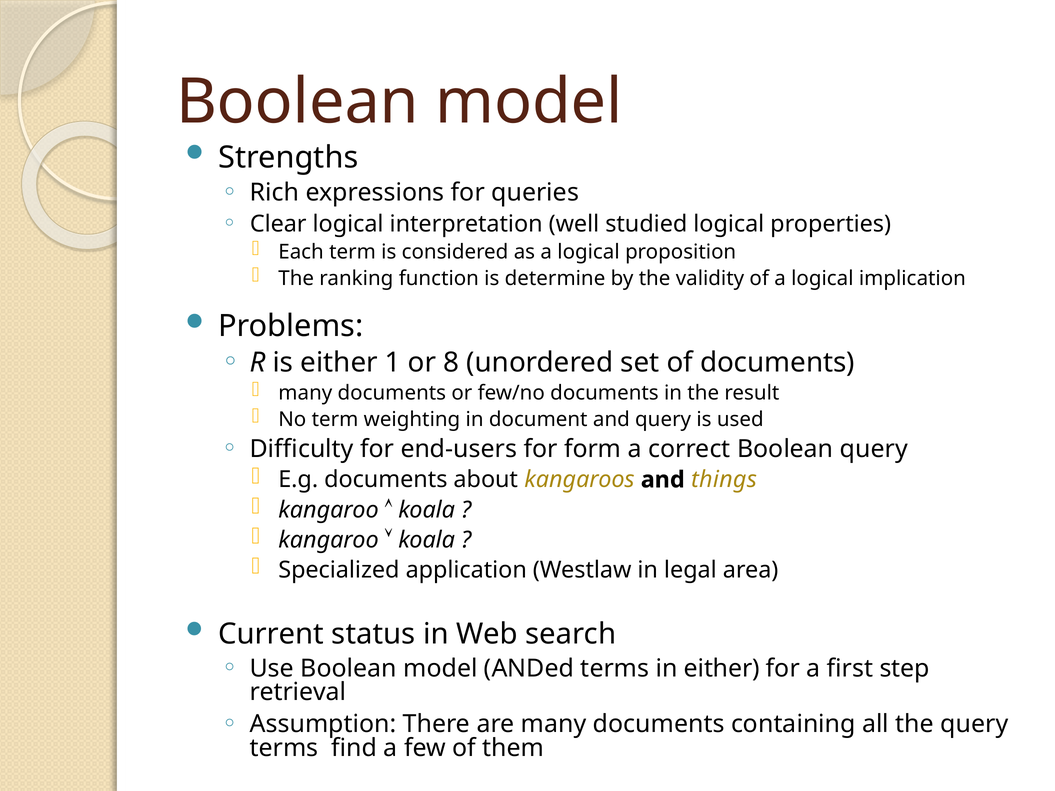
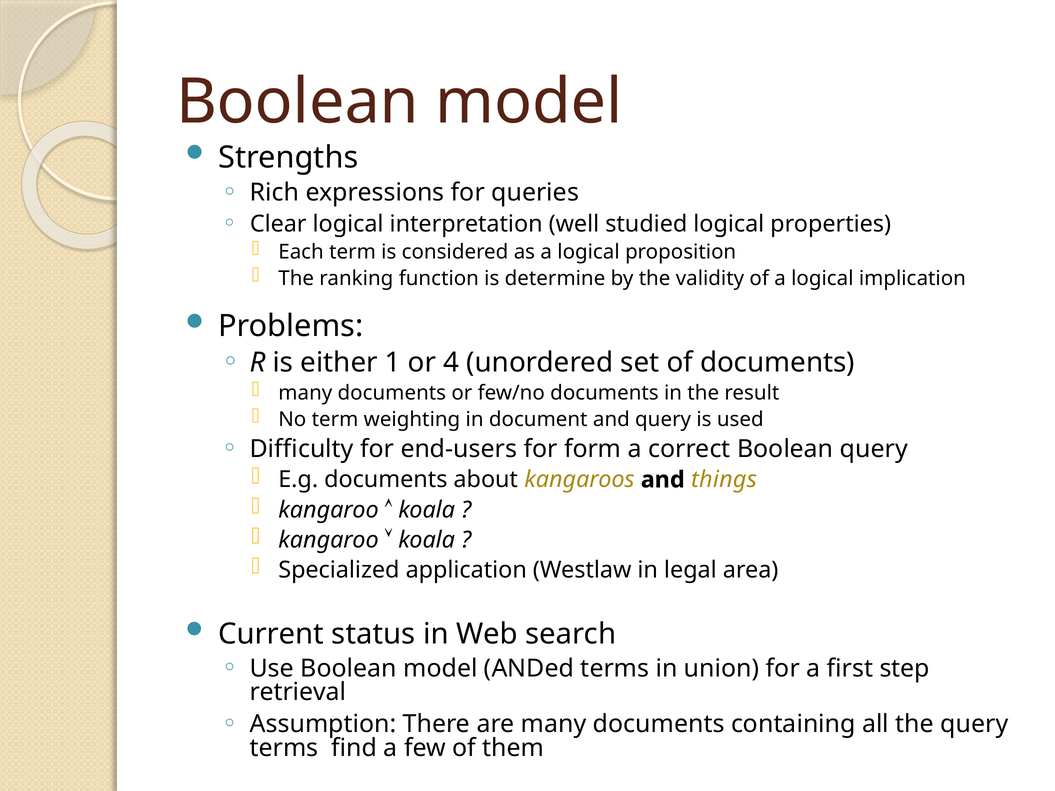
8: 8 -> 4
in either: either -> union
